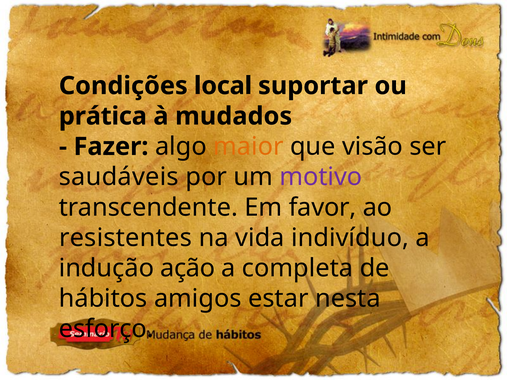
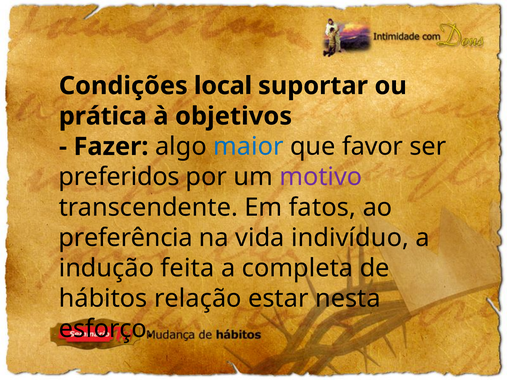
mudados: mudados -> objetivos
maior colour: orange -> blue
visão: visão -> favor
saudáveis: saudáveis -> preferidos
favor: favor -> fatos
resistentes: resistentes -> preferência
ação: ação -> feita
amigos: amigos -> relação
